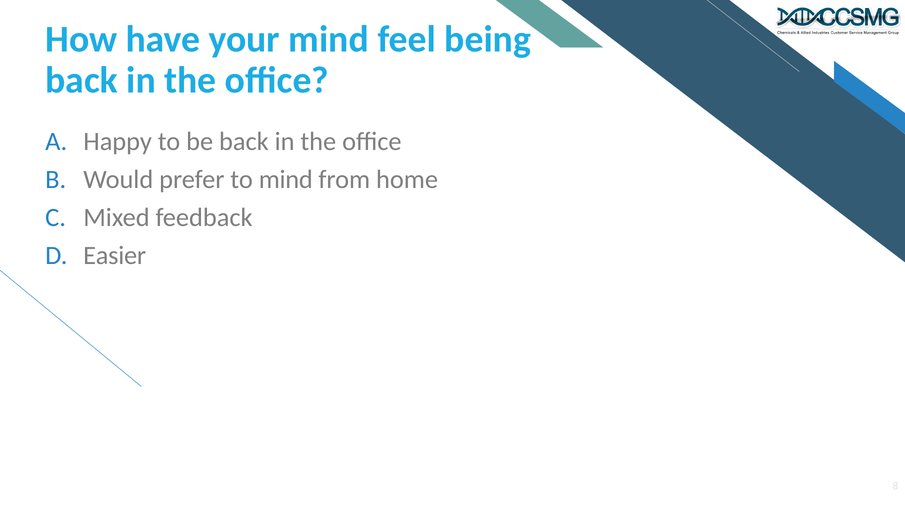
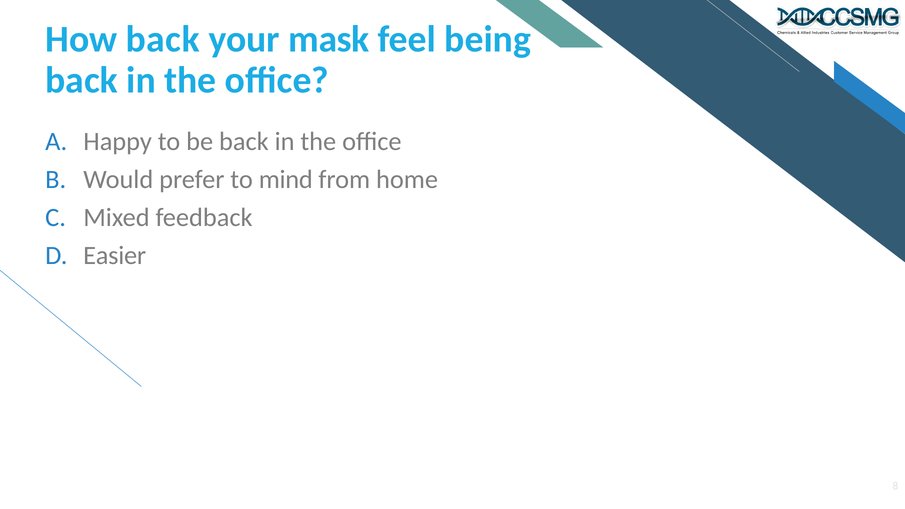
How have: have -> back
your mind: mind -> mask
